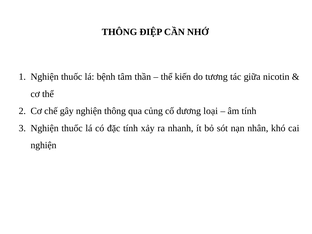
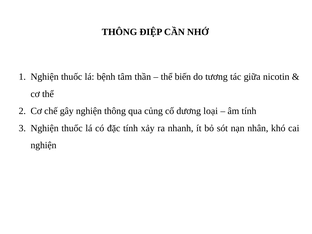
kiến: kiến -> biến
